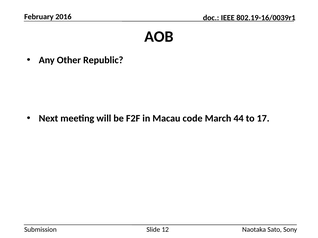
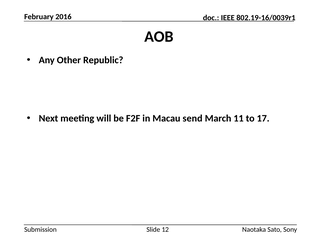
code: code -> send
44: 44 -> 11
